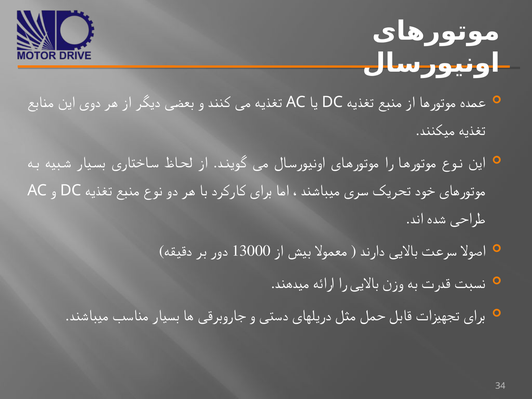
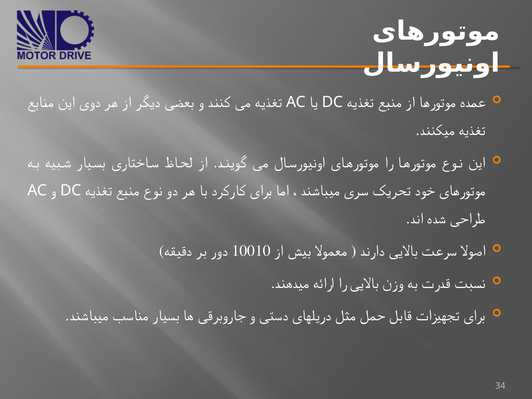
13000: 13000 -> 10010
